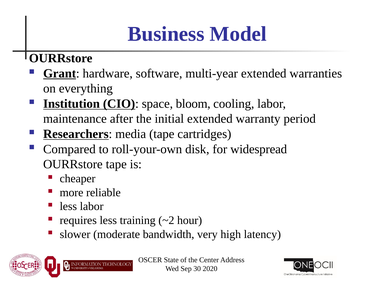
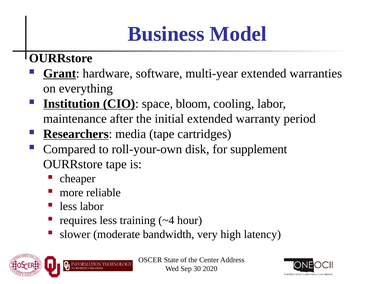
widespread: widespread -> supplement
~2: ~2 -> ~4
